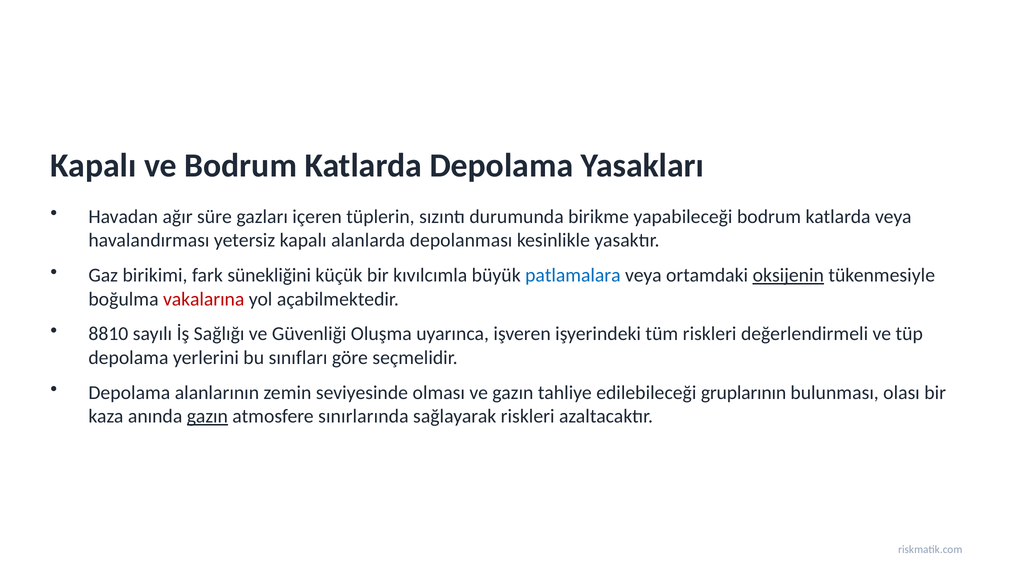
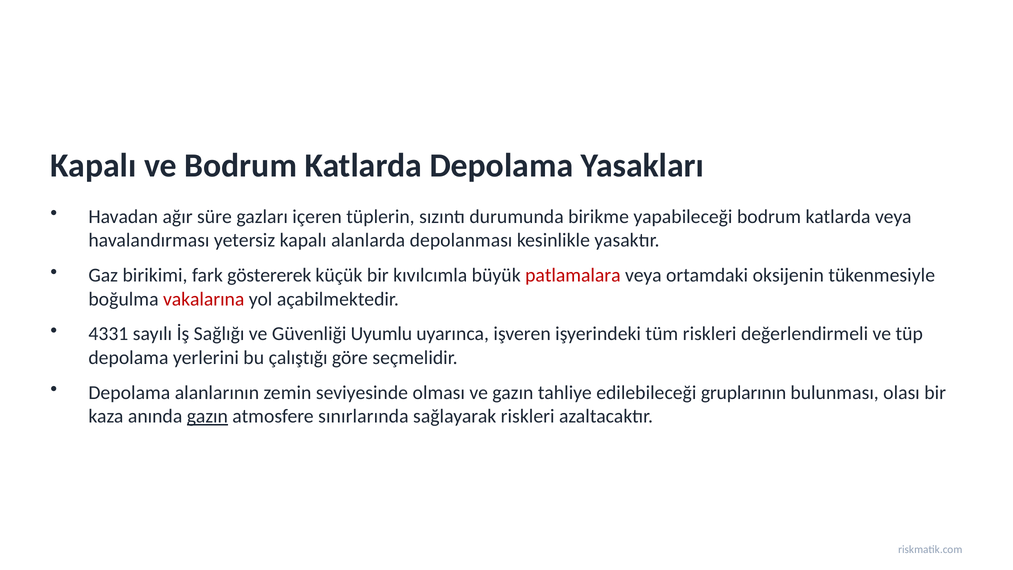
sünekliğini: sünekliğini -> göstererek
patlamalara colour: blue -> red
oksijenin underline: present -> none
8810: 8810 -> 4331
Oluşma: Oluşma -> Uyumlu
sınıfları: sınıfları -> çalıştığı
